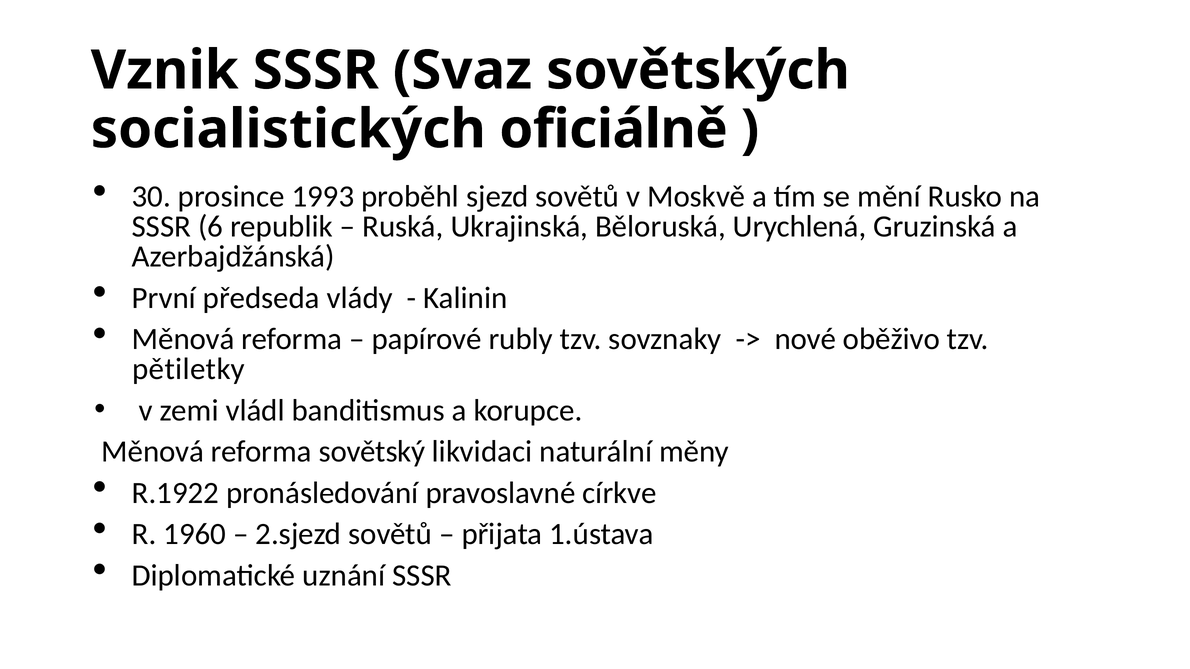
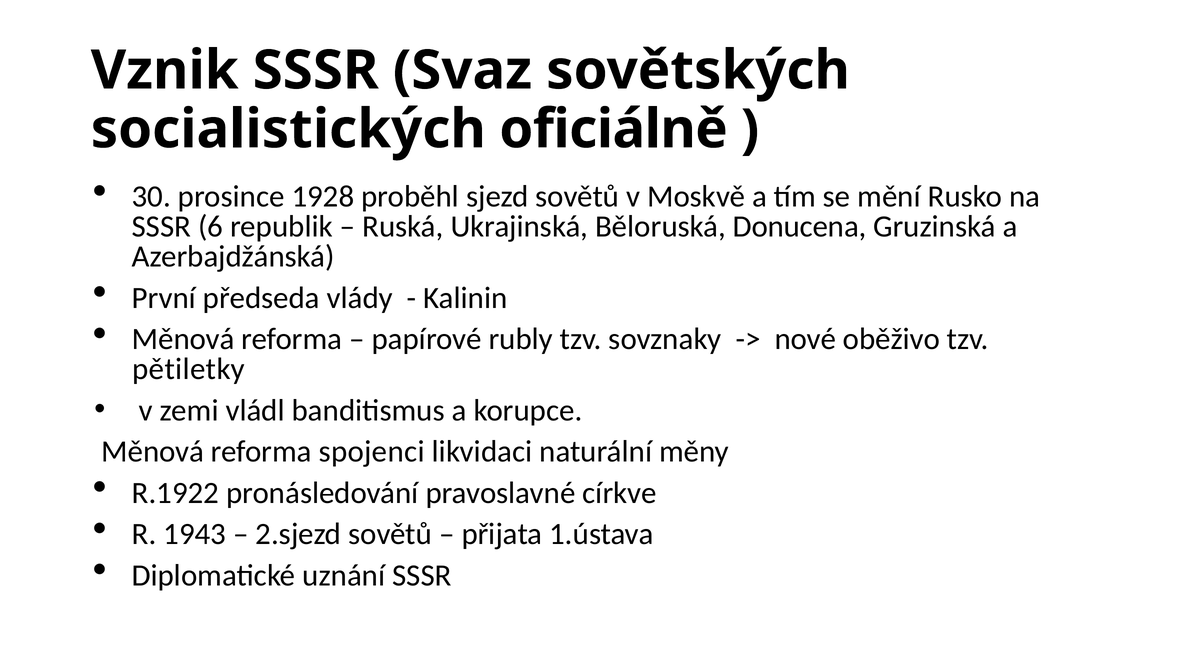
1993: 1993 -> 1928
Urychlená: Urychlená -> Donucena
sovětský: sovětský -> spojenci
1960: 1960 -> 1943
